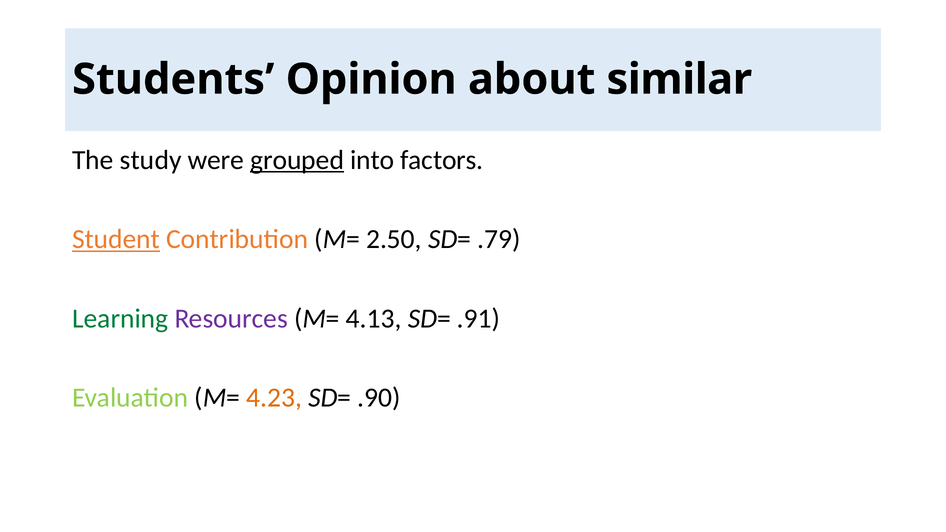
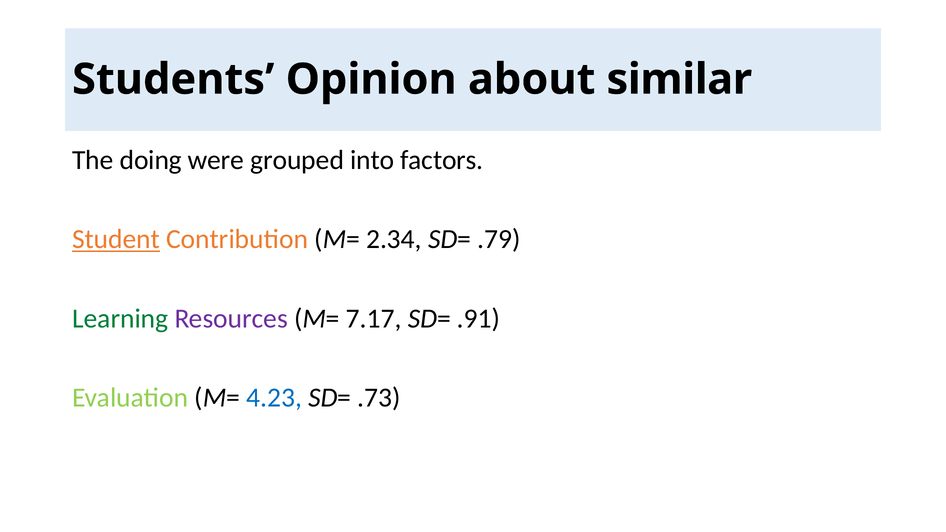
study: study -> doing
grouped underline: present -> none
2.50: 2.50 -> 2.34
4.13: 4.13 -> 7.17
4.23 colour: orange -> blue
.90: .90 -> .73
